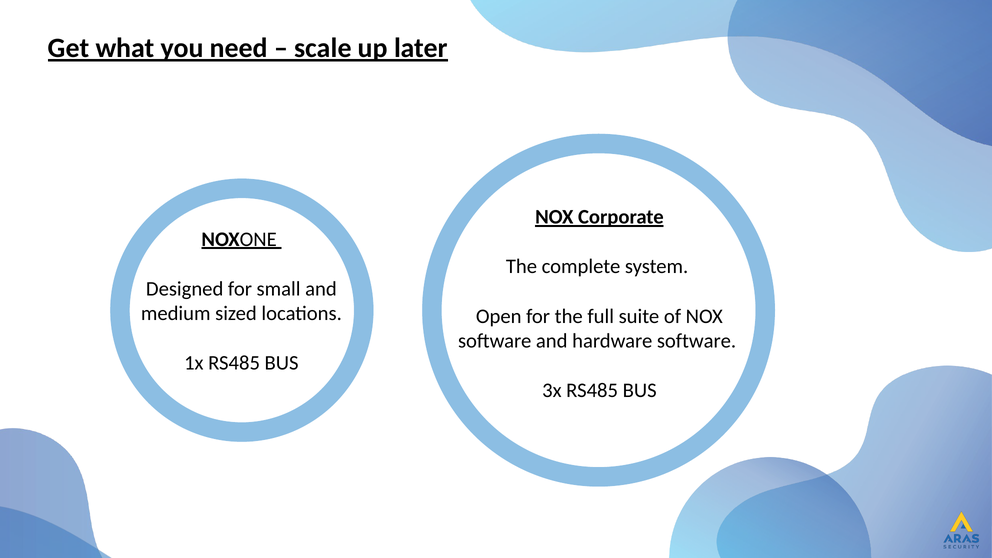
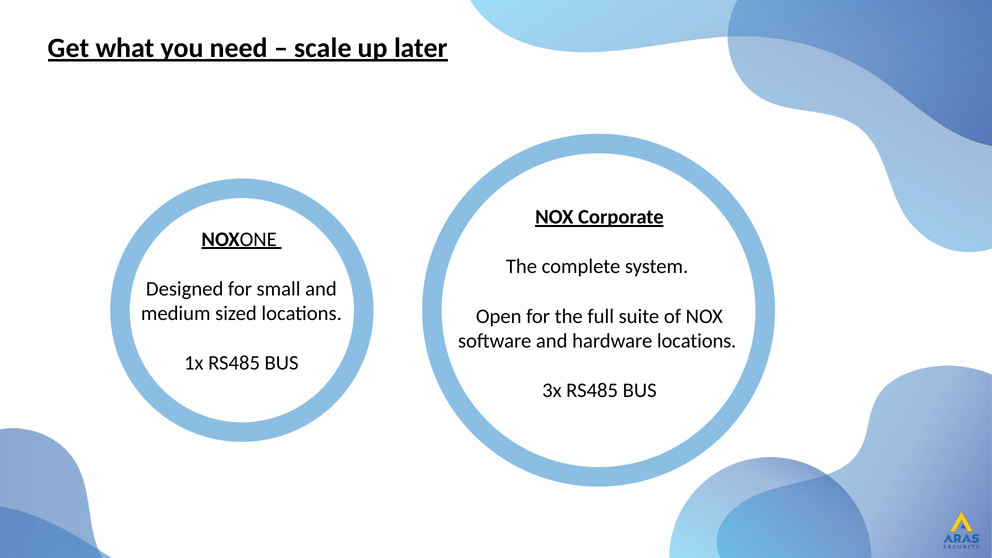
hardware software: software -> locations
